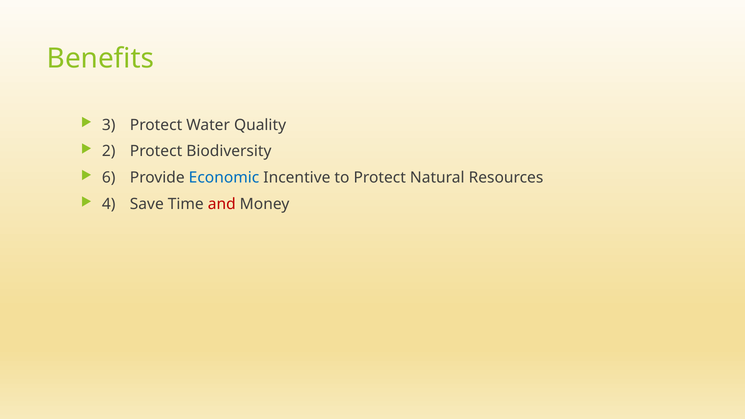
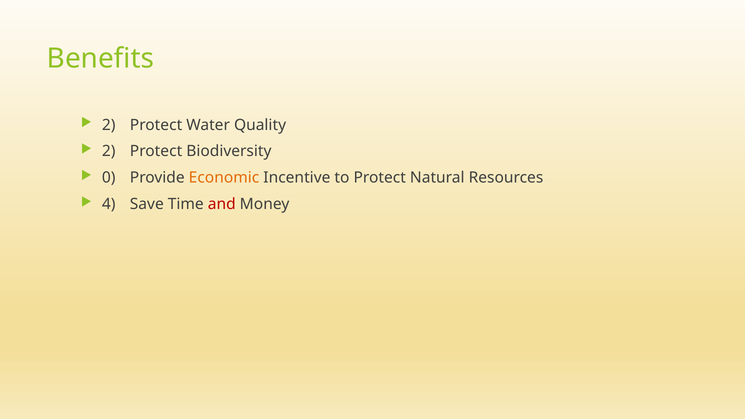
3 at (109, 125): 3 -> 2
6: 6 -> 0
Economic colour: blue -> orange
